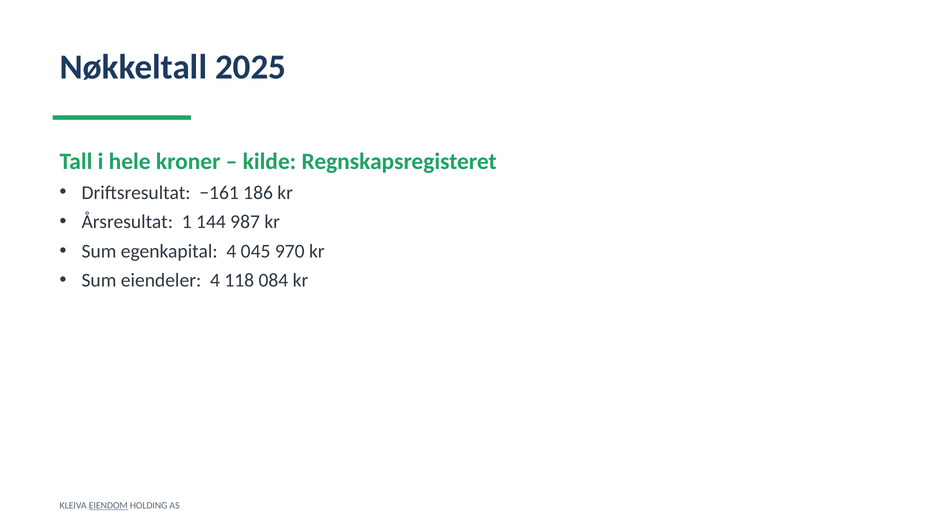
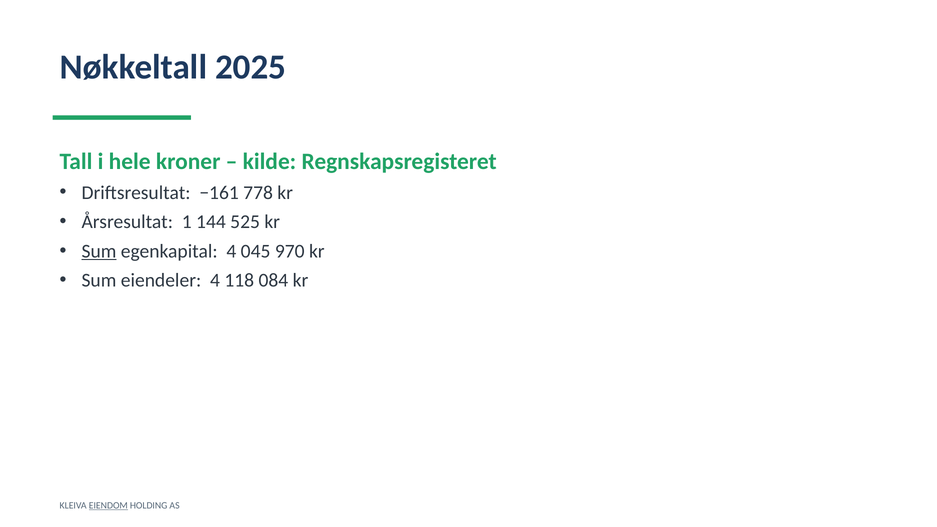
186: 186 -> 778
987: 987 -> 525
Sum at (99, 251) underline: none -> present
